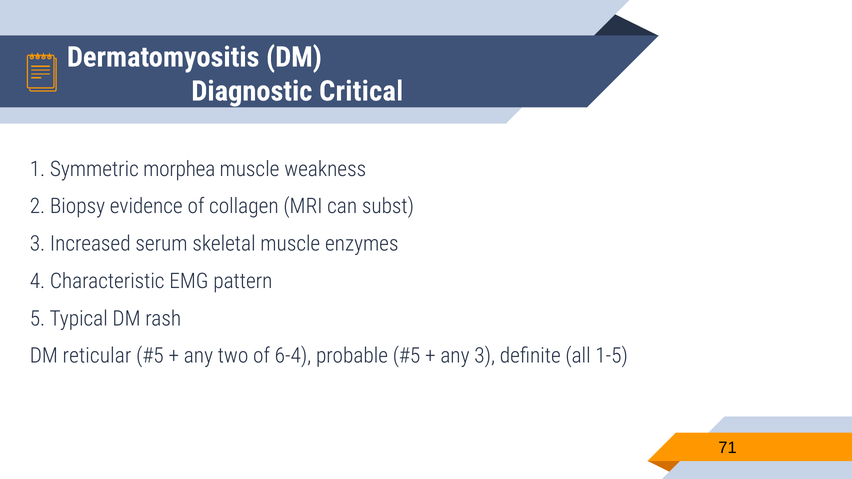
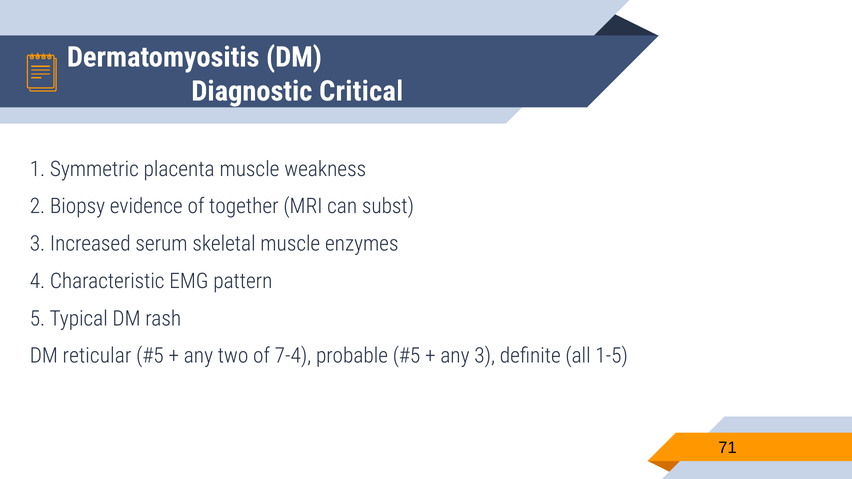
morphea: morphea -> placenta
collagen: collagen -> together
6-4: 6-4 -> 7-4
